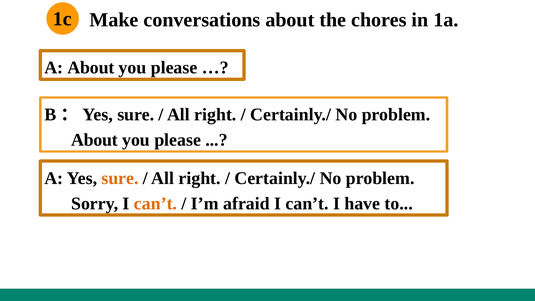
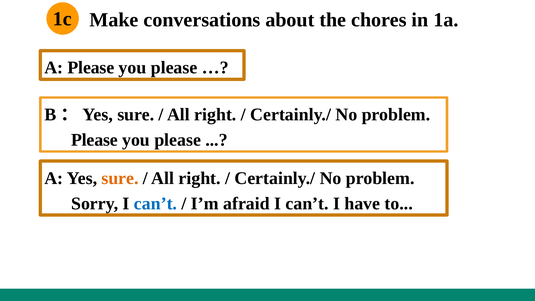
A About: About -> Please
About at (94, 140): About -> Please
can’t at (156, 204) colour: orange -> blue
